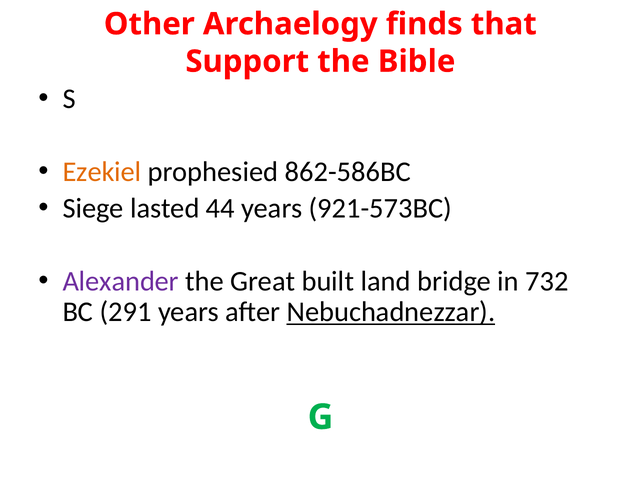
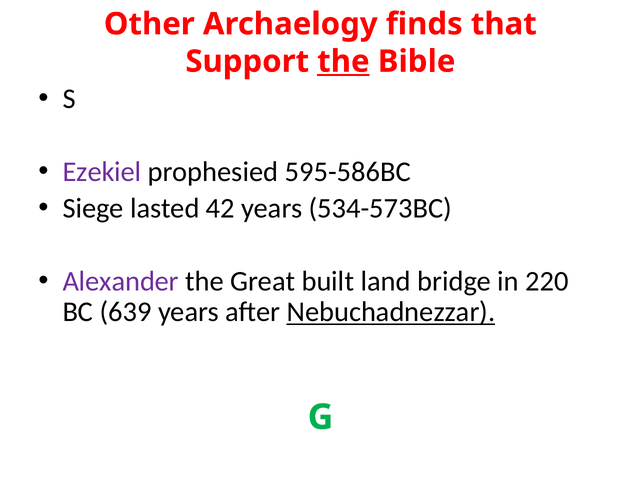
the at (343, 61) underline: none -> present
Ezekiel colour: orange -> purple
862-586BC: 862-586BC -> 595-586BC
44: 44 -> 42
921-573BC: 921-573BC -> 534-573BC
732: 732 -> 220
291: 291 -> 639
